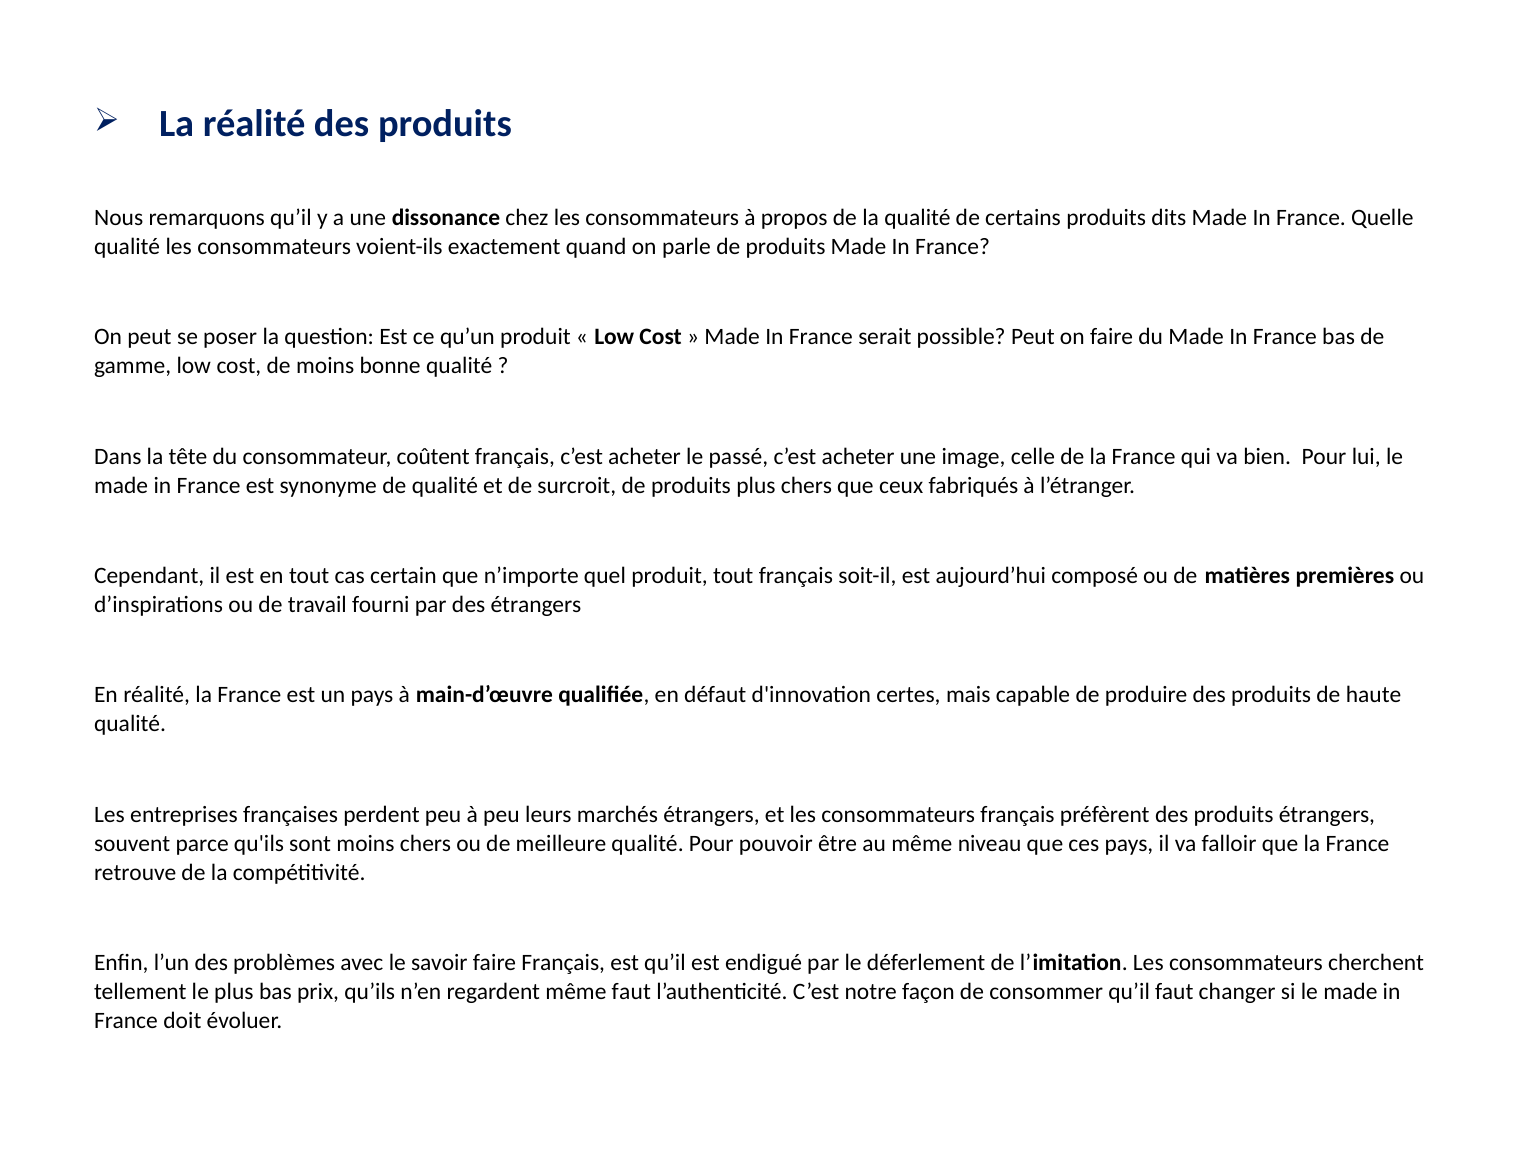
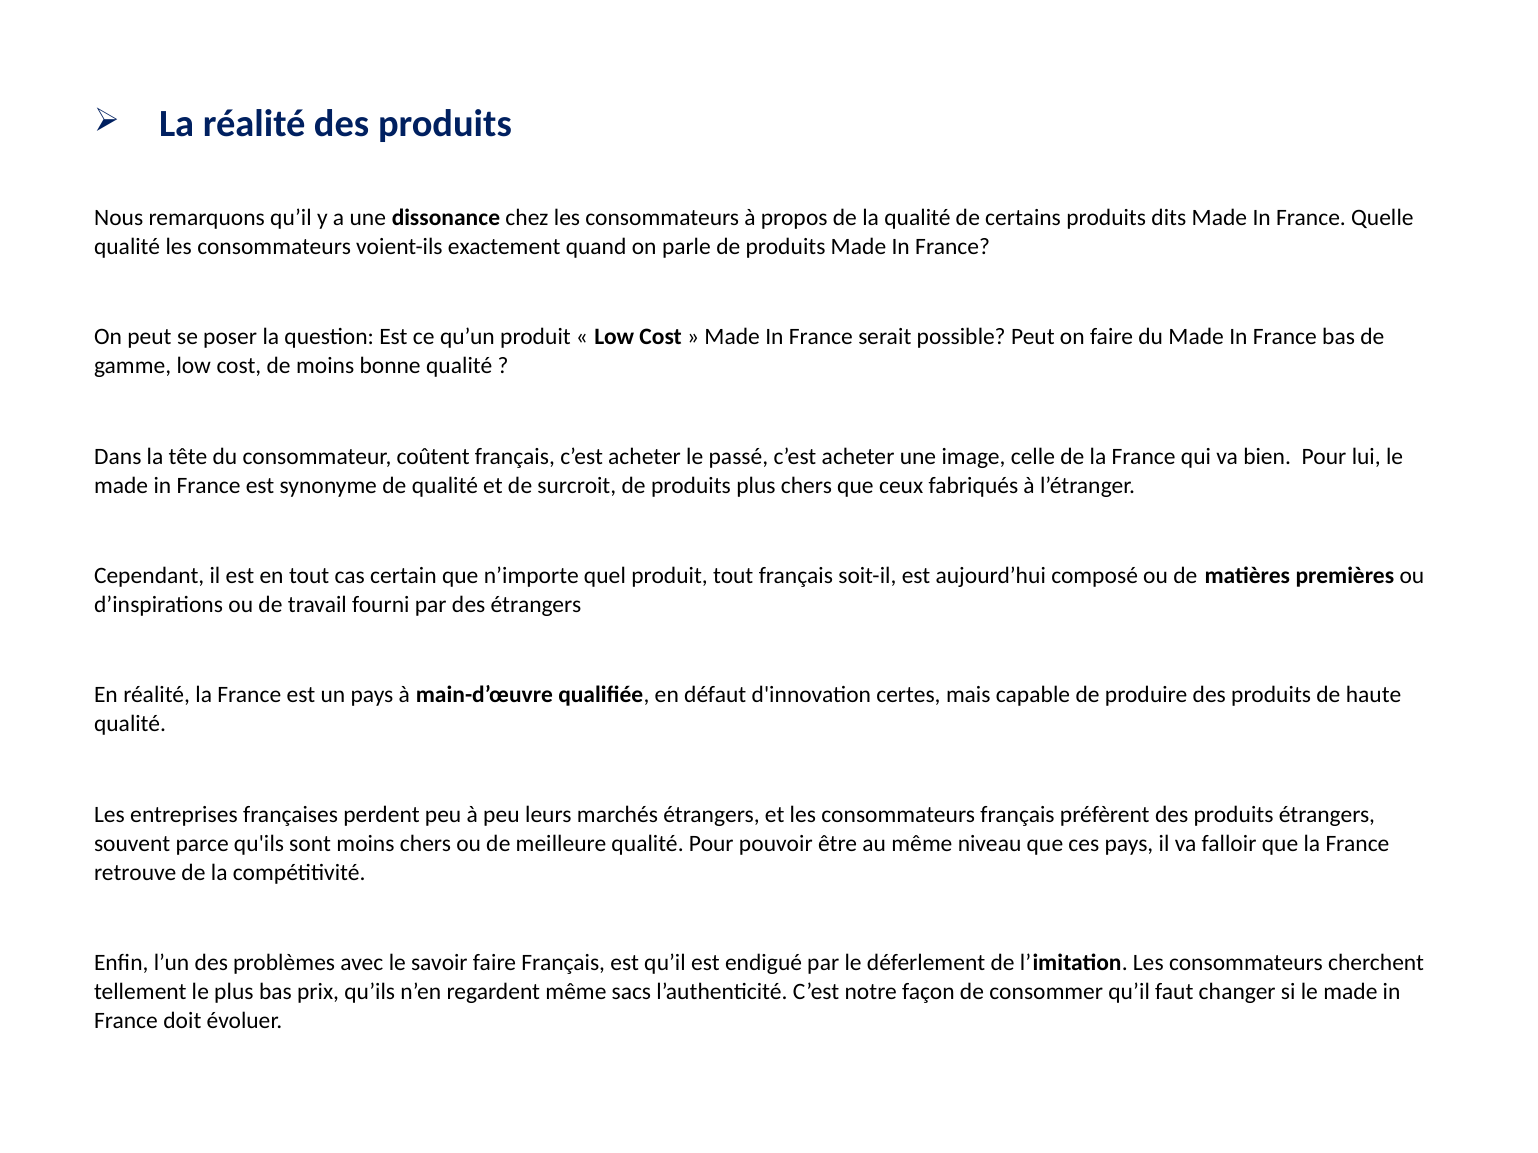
même faut: faut -> sacs
